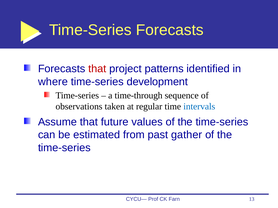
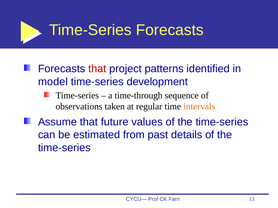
where: where -> model
intervals colour: blue -> orange
gather: gather -> details
